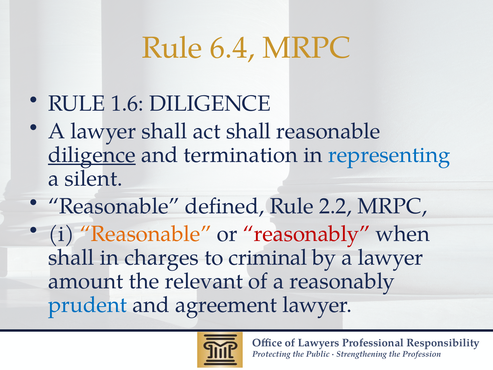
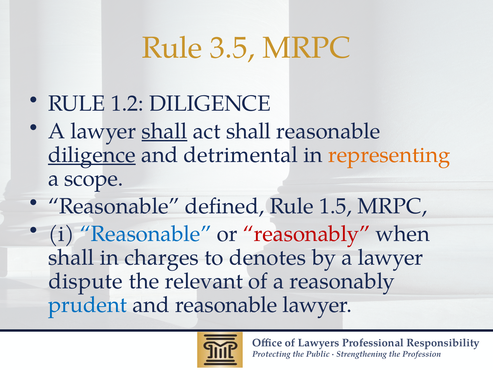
6.4: 6.4 -> 3.5
1.6: 1.6 -> 1.2
shall at (164, 131) underline: none -> present
termination: termination -> detrimental
representing colour: blue -> orange
silent: silent -> scope
2.2: 2.2 -> 1.5
Reasonable at (146, 234) colour: orange -> blue
criminal: criminal -> denotes
amount: amount -> dispute
and agreement: agreement -> reasonable
